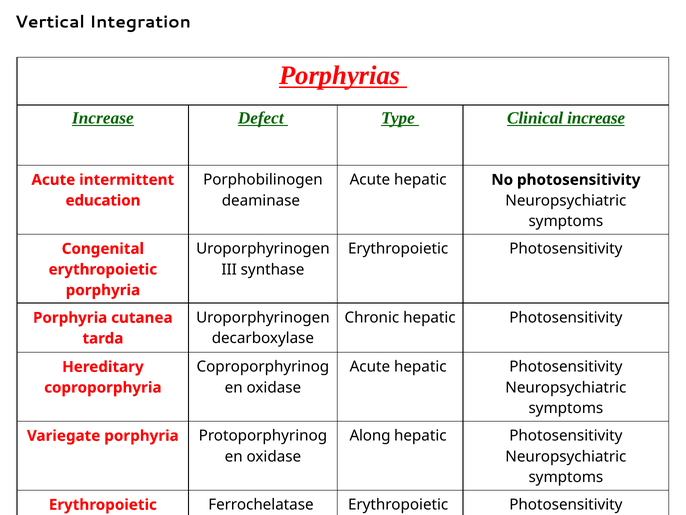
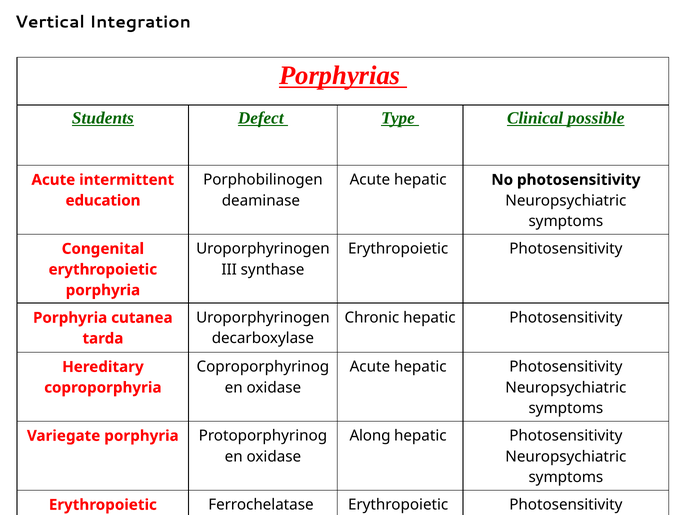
Increase at (103, 118): Increase -> Students
Clinical increase: increase -> possible
